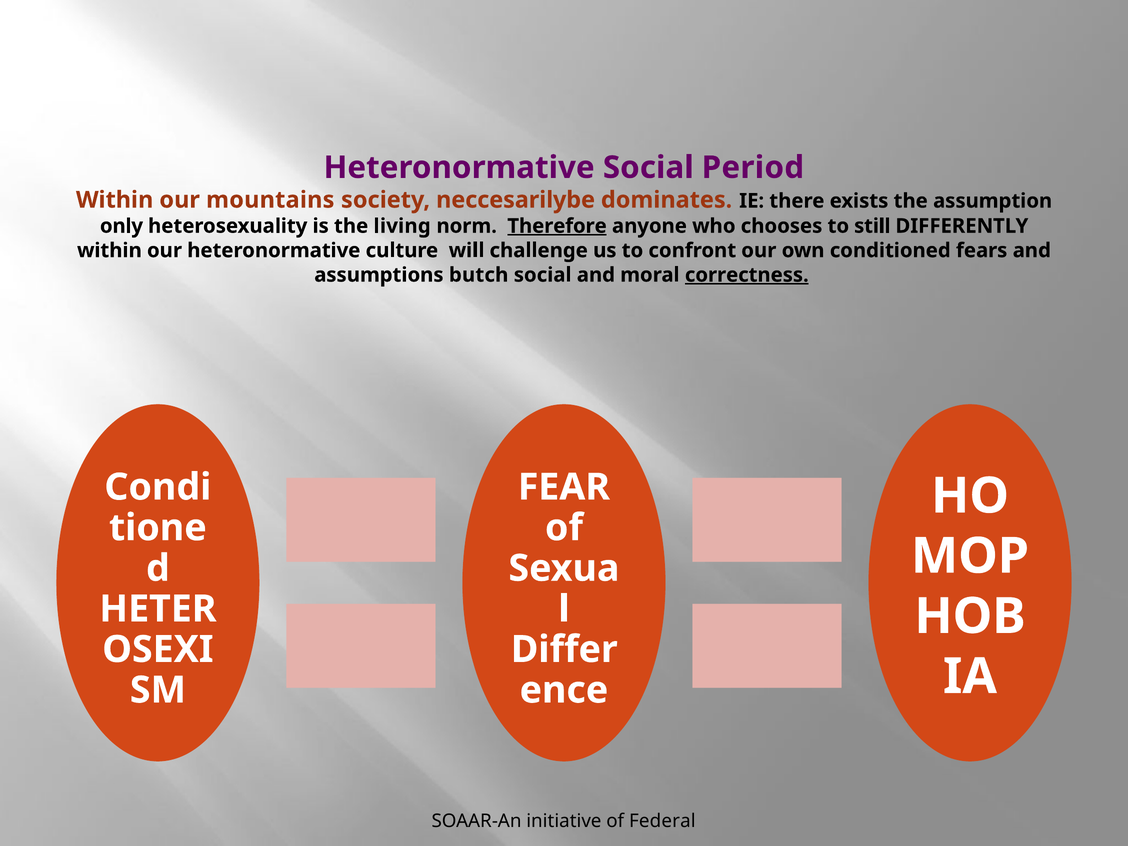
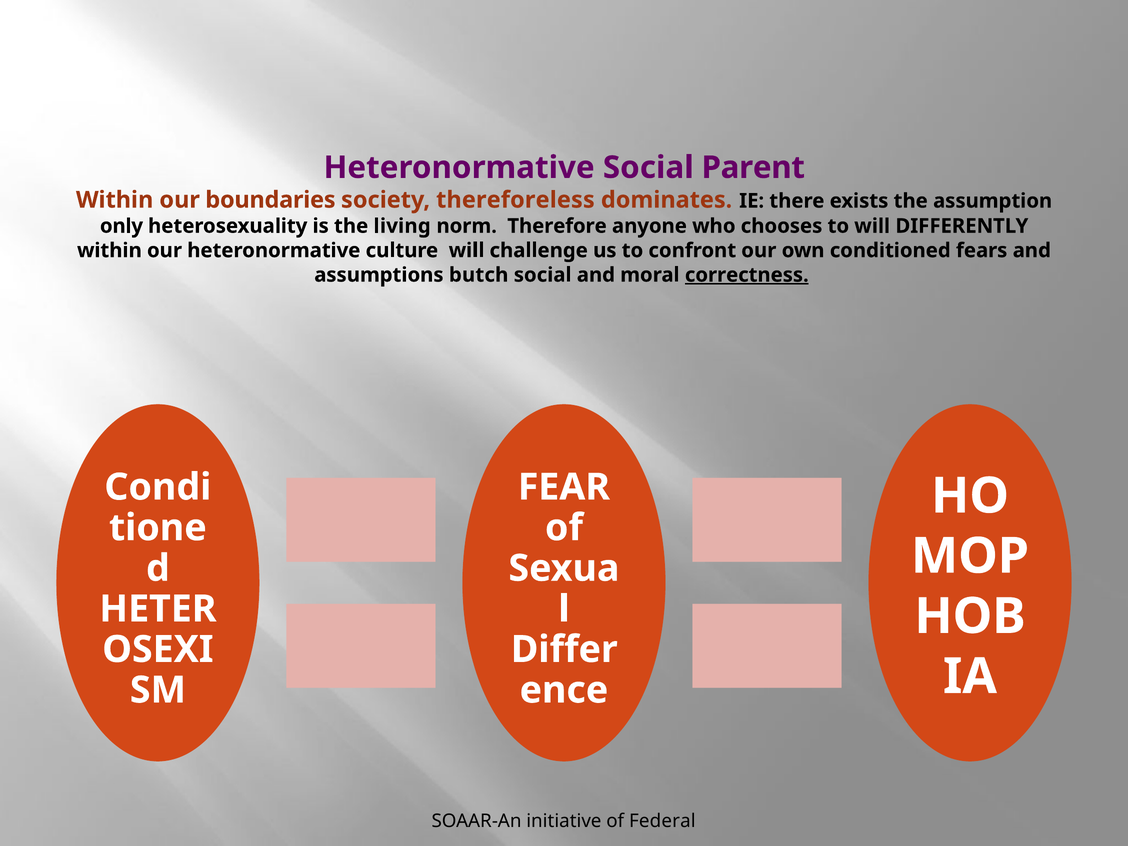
Period: Period -> Parent
mountains: mountains -> boundaries
neccesarilybe: neccesarilybe -> thereforeless
Therefore underline: present -> none
to still: still -> will
